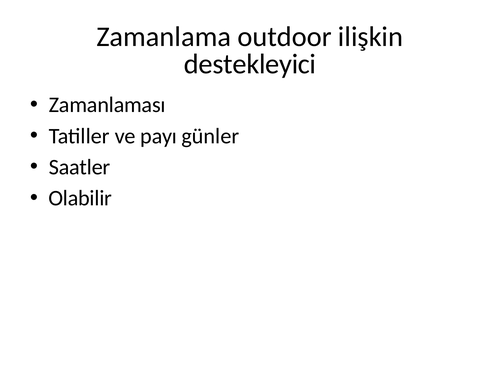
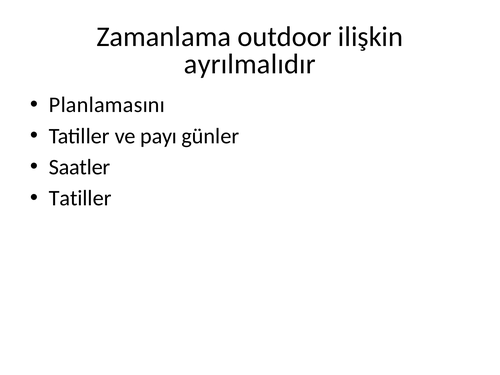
destekleyici: destekleyici -> ayrılmalıdır
Zamanlaması: Zamanlaması -> Planlamasını
Olabilir at (80, 198): Olabilir -> Tatiller
